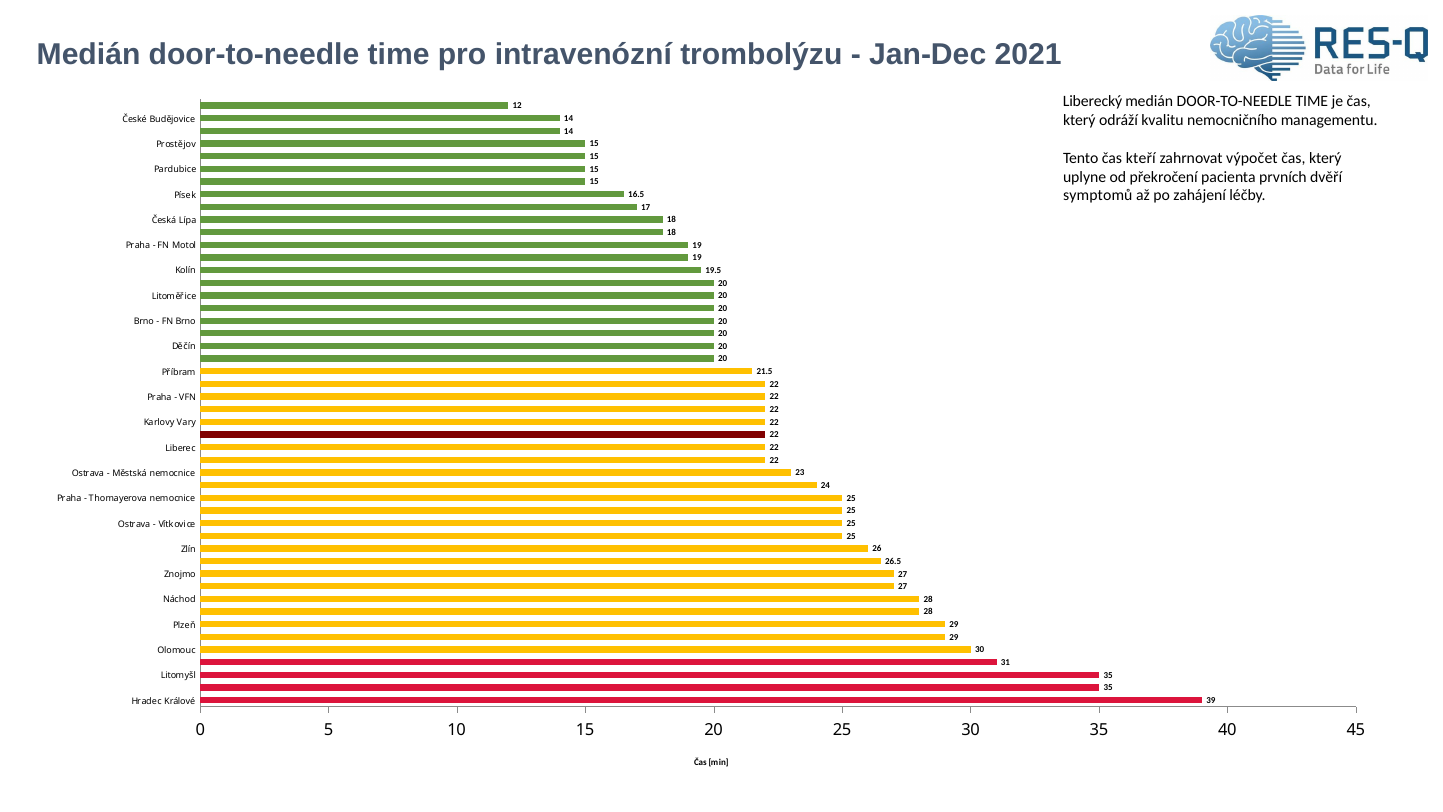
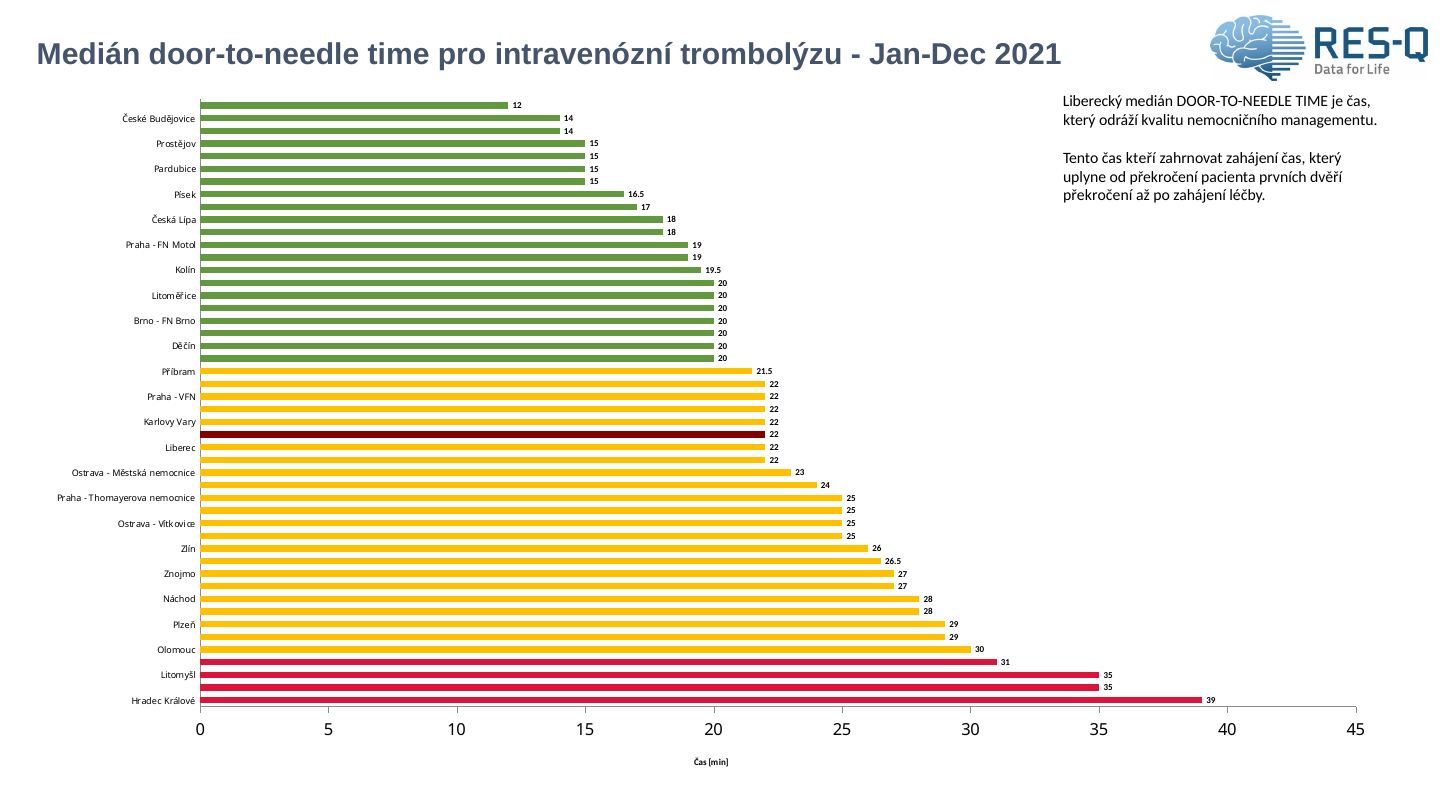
zahrnovat výpočet: výpočet -> zahájení
symptomů at (1098, 196): symptomů -> překročení
